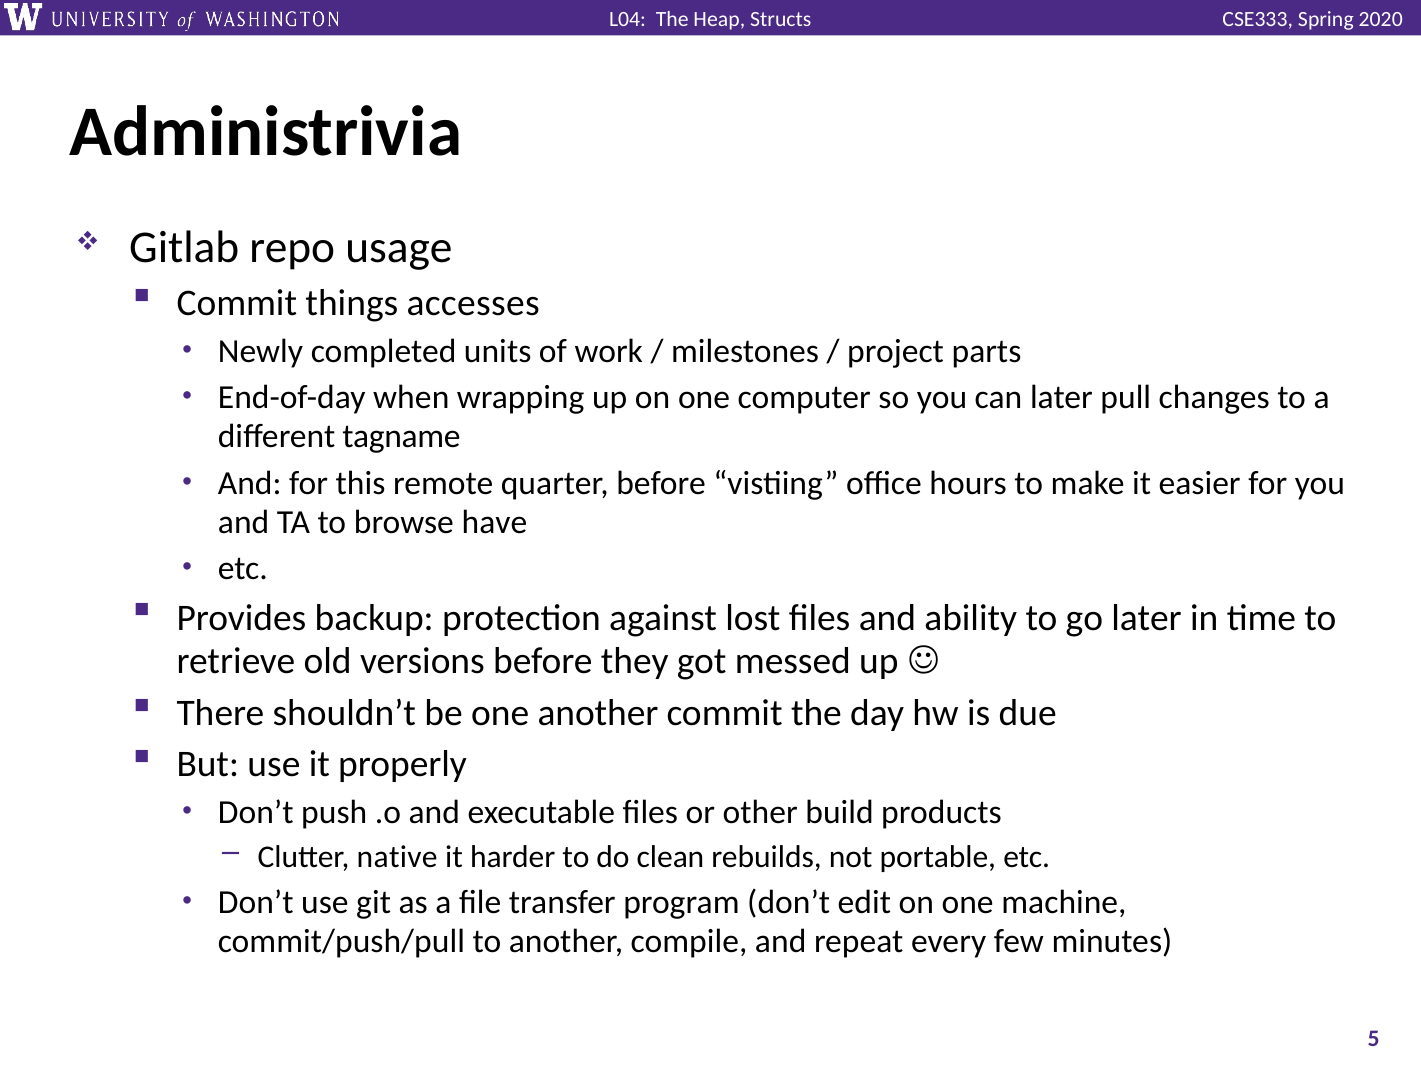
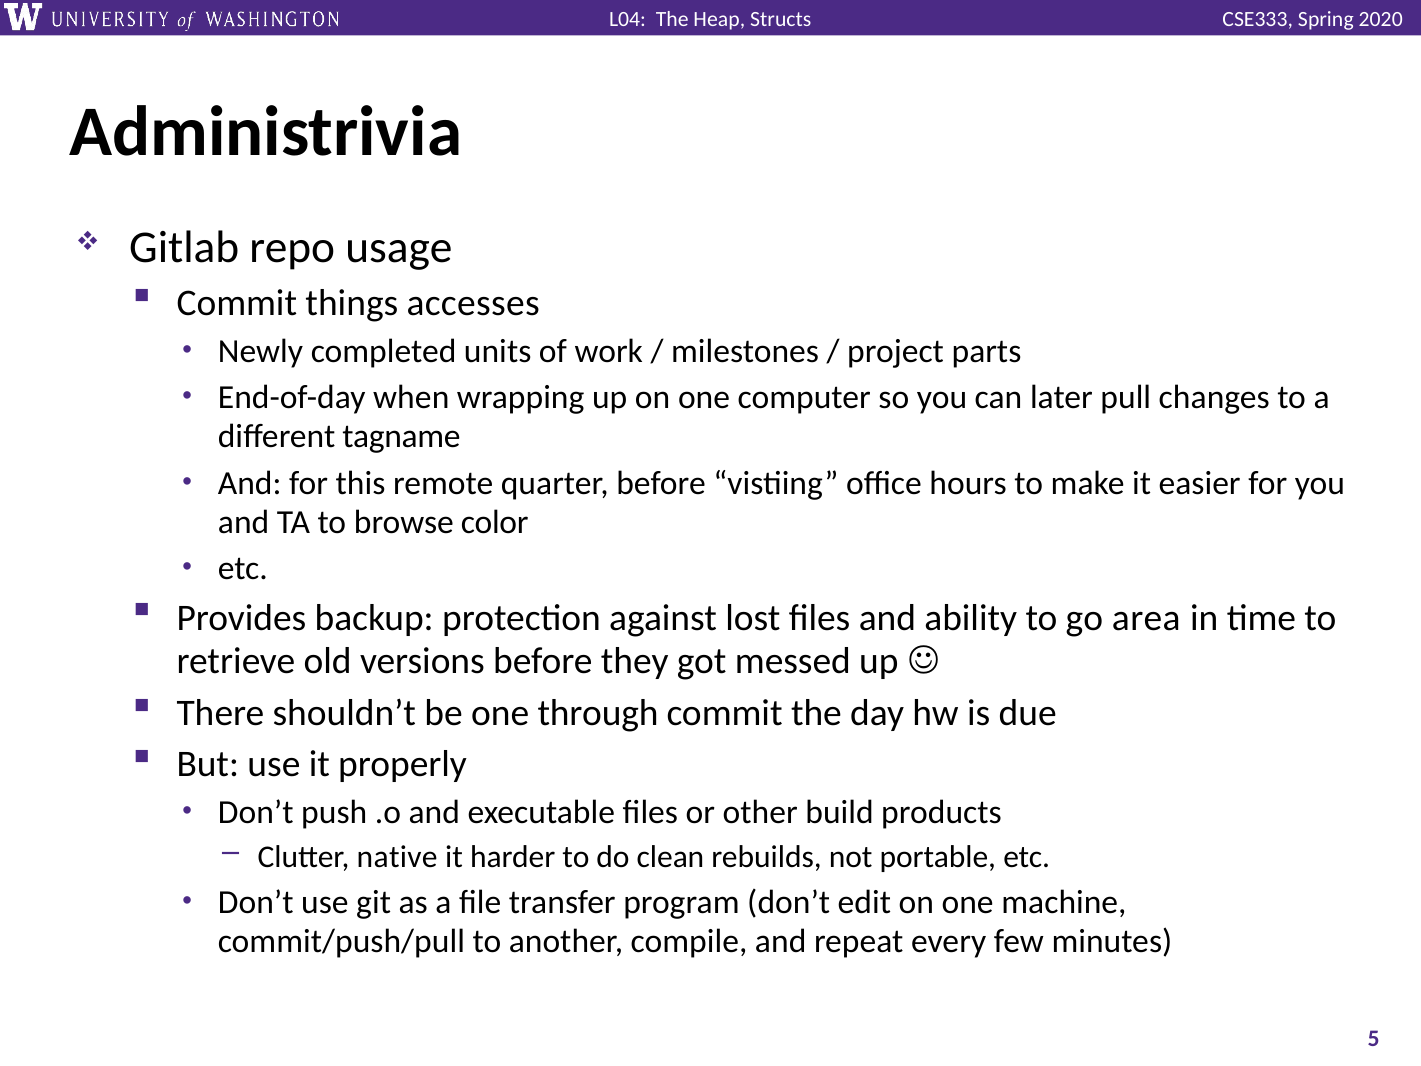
have: have -> color
go later: later -> area
one another: another -> through
